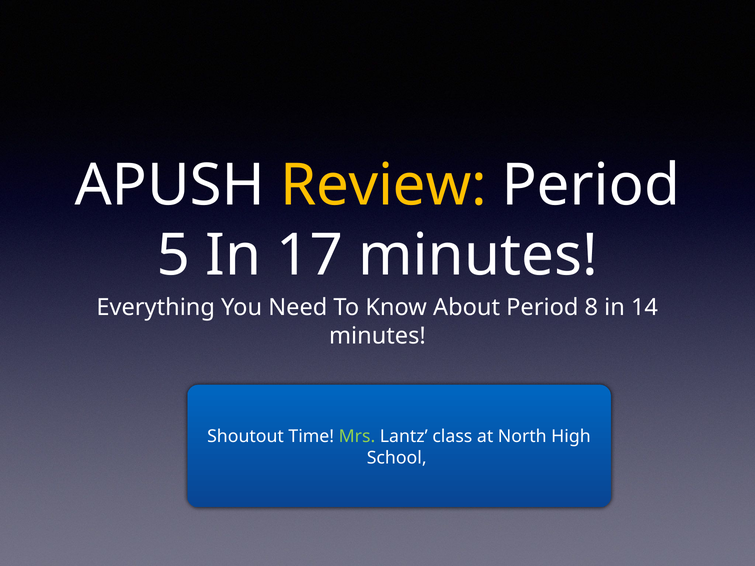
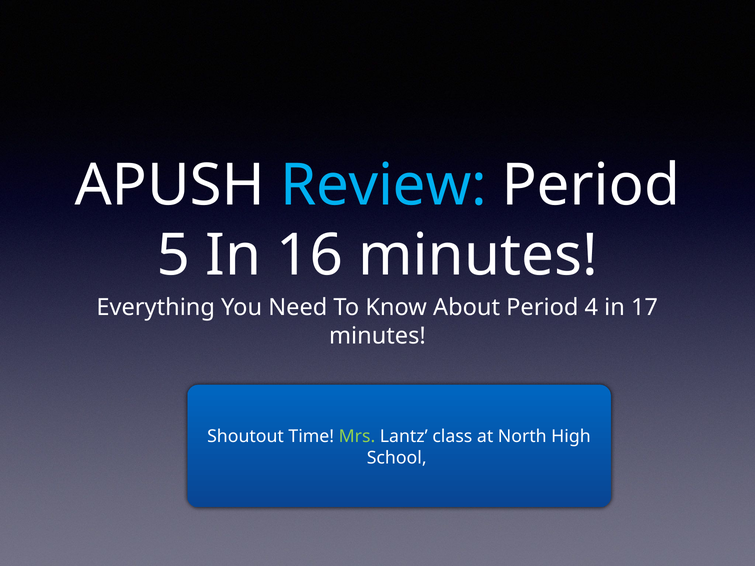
Review colour: yellow -> light blue
17: 17 -> 16
8: 8 -> 4
14: 14 -> 17
